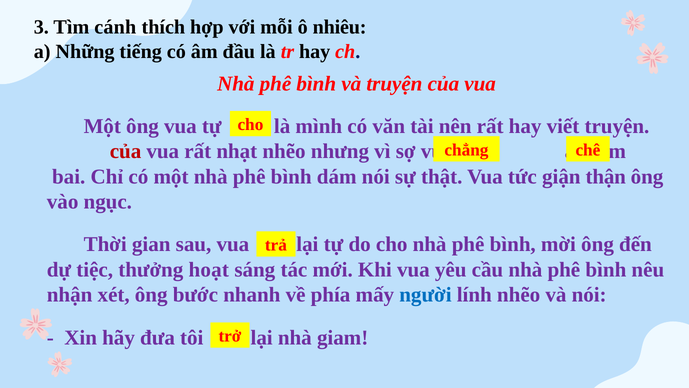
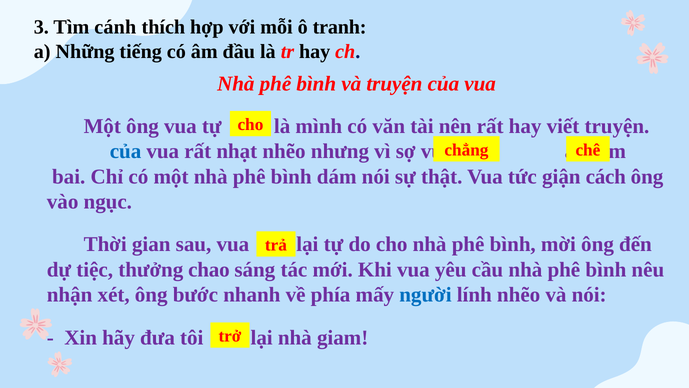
nhiêu: nhiêu -> tranh
của at (126, 151) colour: red -> blue
thận: thận -> cách
hoạt: hoạt -> chao
